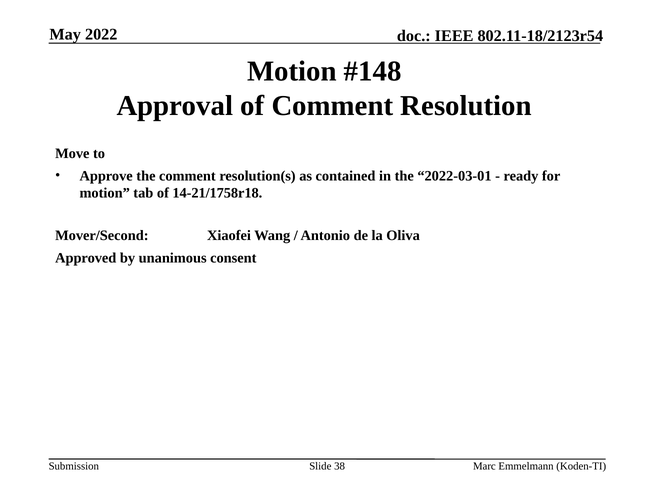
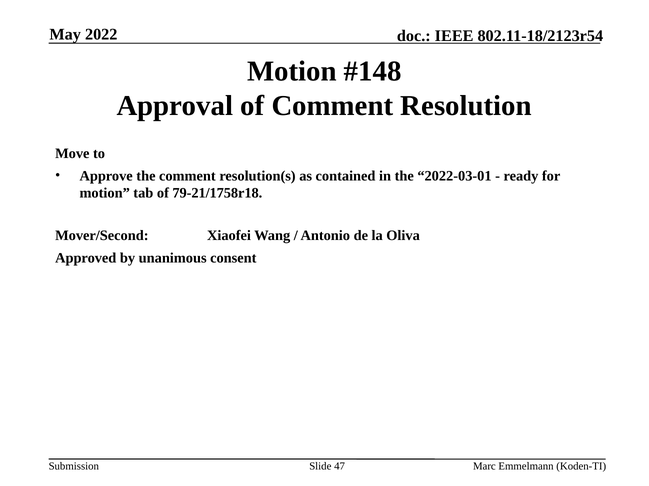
14-21/1758r18: 14-21/1758r18 -> 79-21/1758r18
38: 38 -> 47
